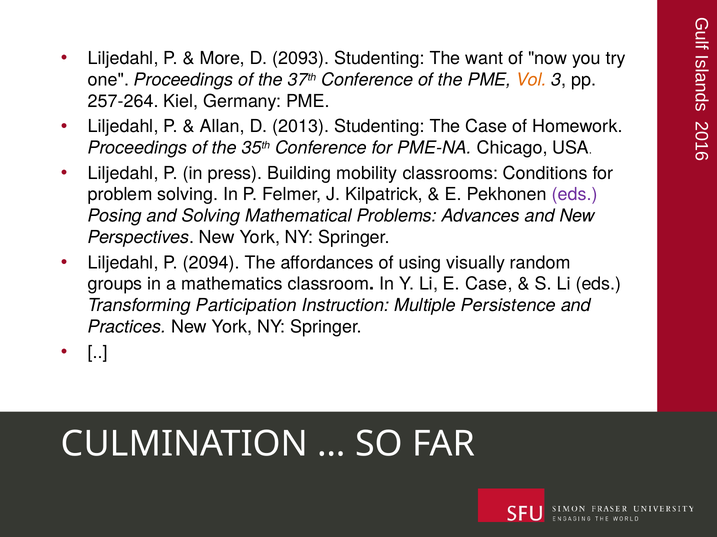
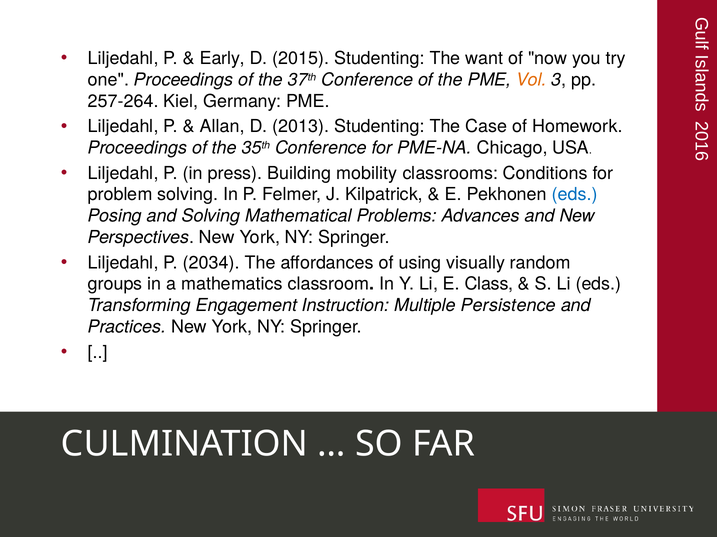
More: More -> Early
2093: 2093 -> 2015
eds at (575, 195) colour: purple -> blue
2094: 2094 -> 2034
E Case: Case -> Class
Participation: Participation -> Engagement
